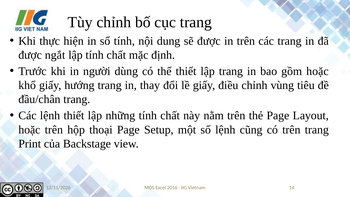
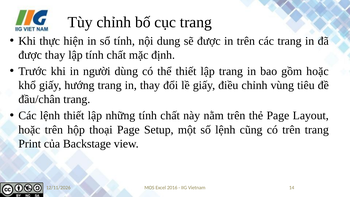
được ngắt: ngắt -> thay
